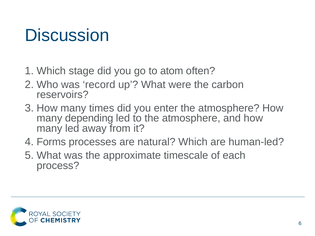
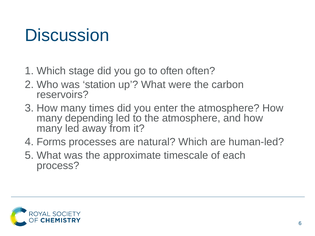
to atom: atom -> often
record: record -> station
